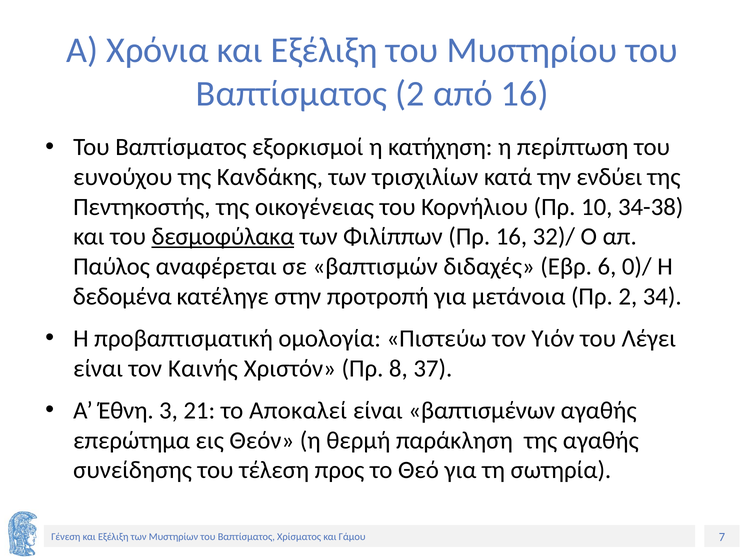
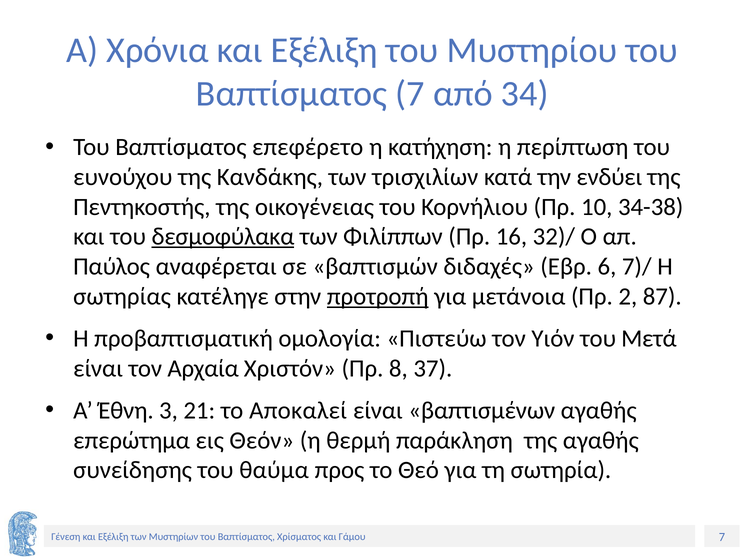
Βαπτίσματος 2: 2 -> 7
από 16: 16 -> 34
εξορκισμοί: εξορκισμοί -> επεφέρετο
0)/: 0)/ -> 7)/
δεδομένα: δεδομένα -> σωτηρίας
προτροπή underline: none -> present
34: 34 -> 87
Λέγει: Λέγει -> Μετά
Καινής: Καινής -> Αρχαία
τέλεση: τέλεση -> θαύμα
